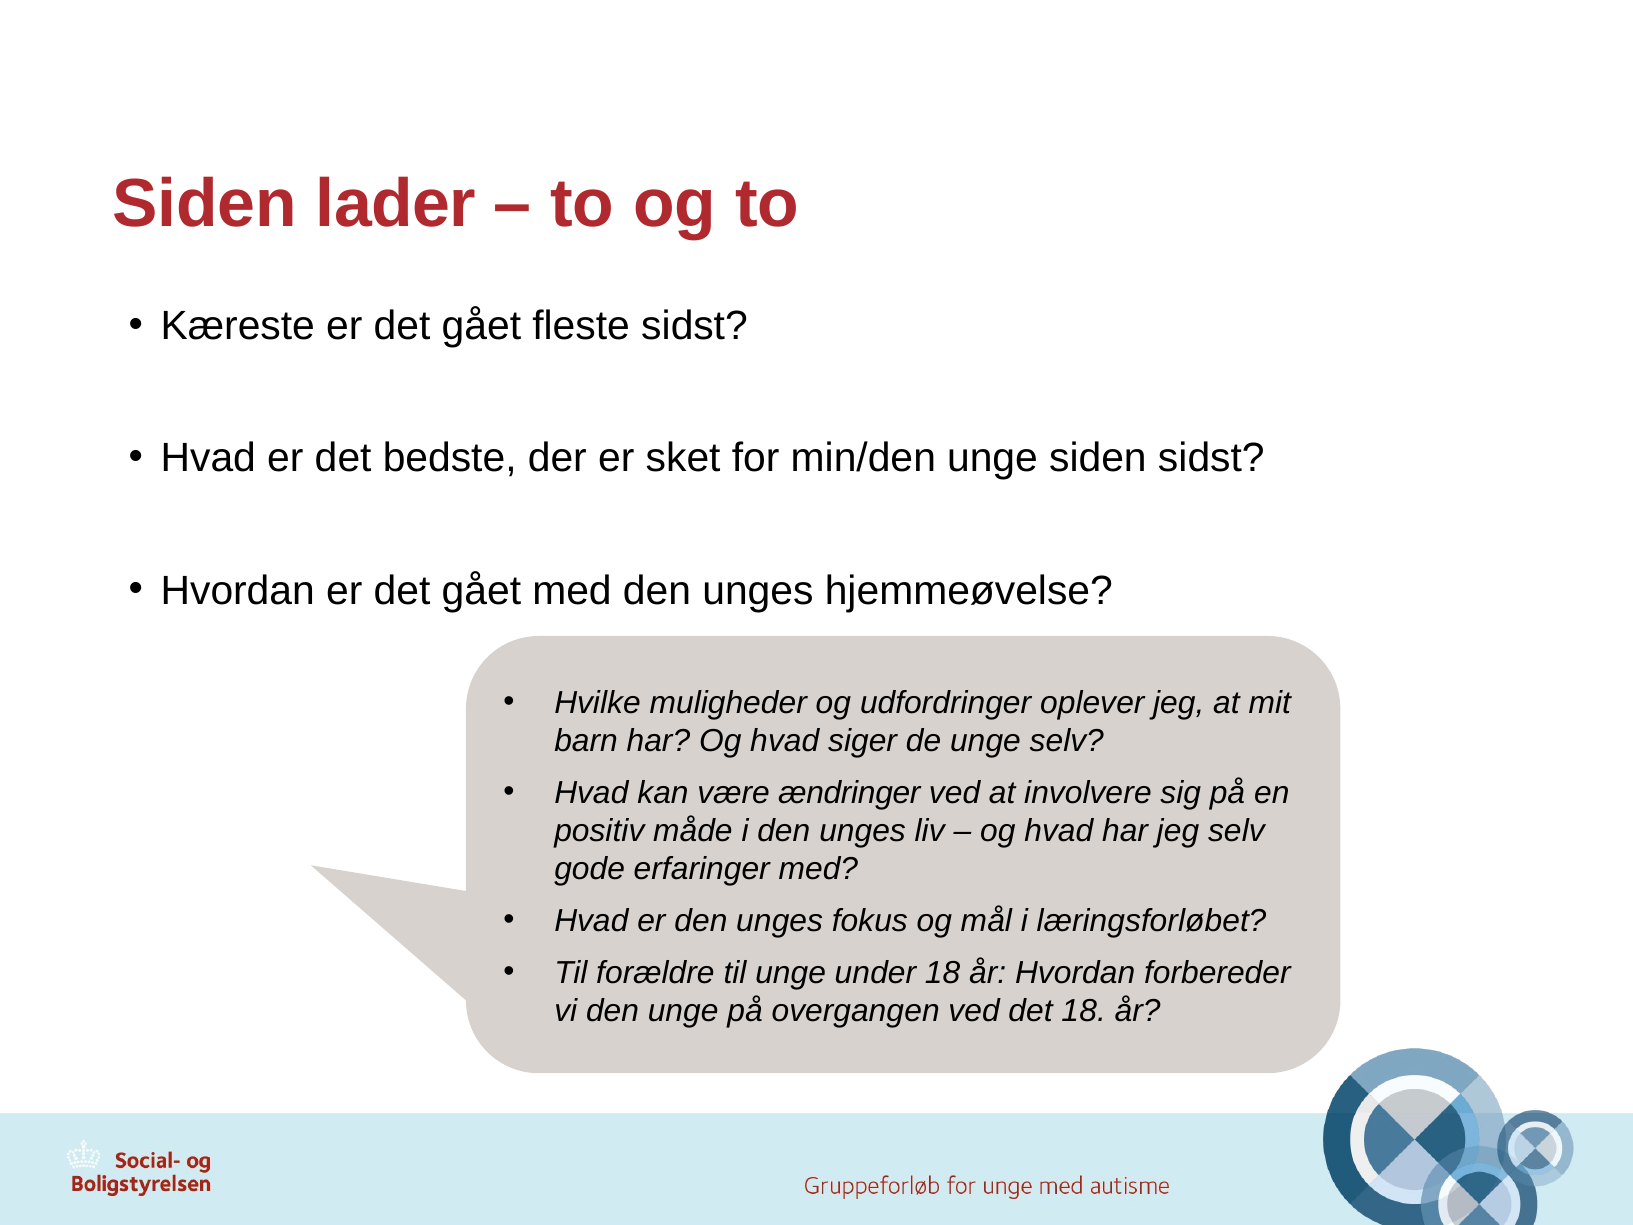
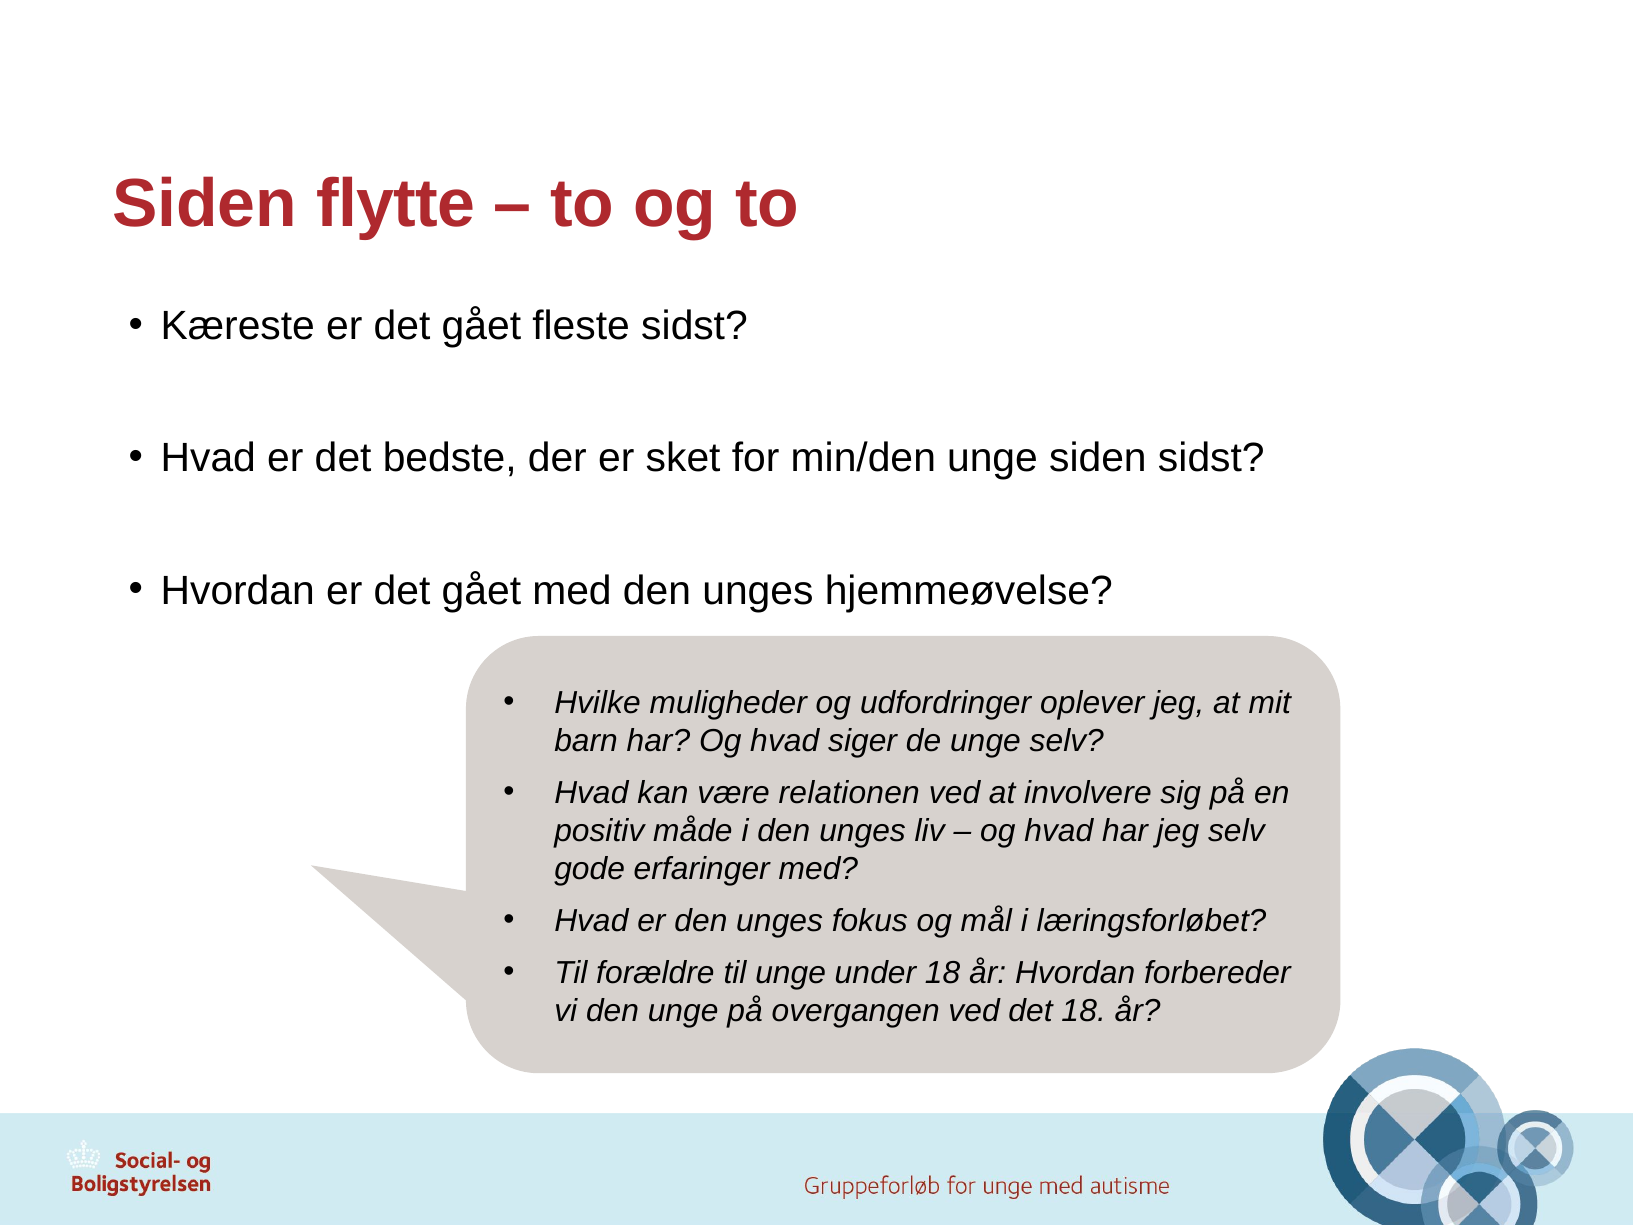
lader: lader -> flytte
ændringer: ændringer -> relationen
